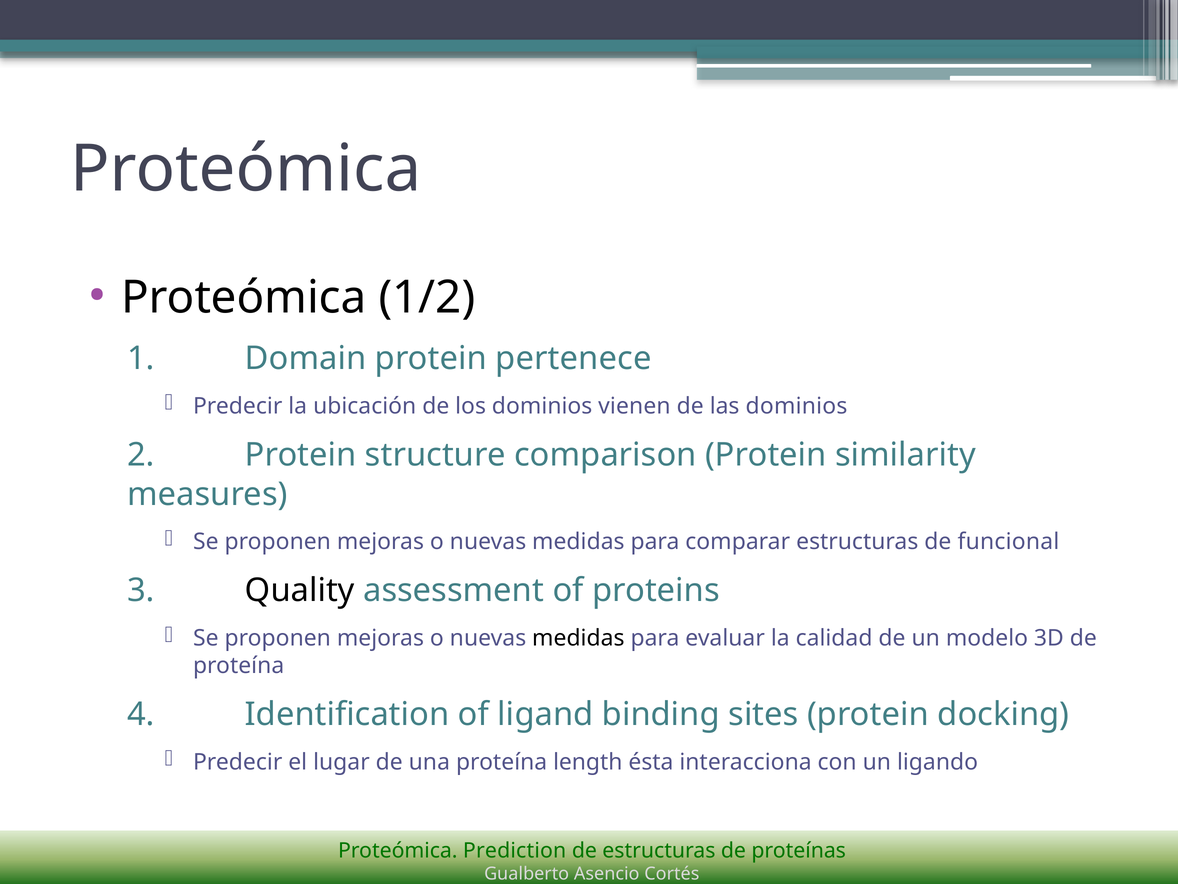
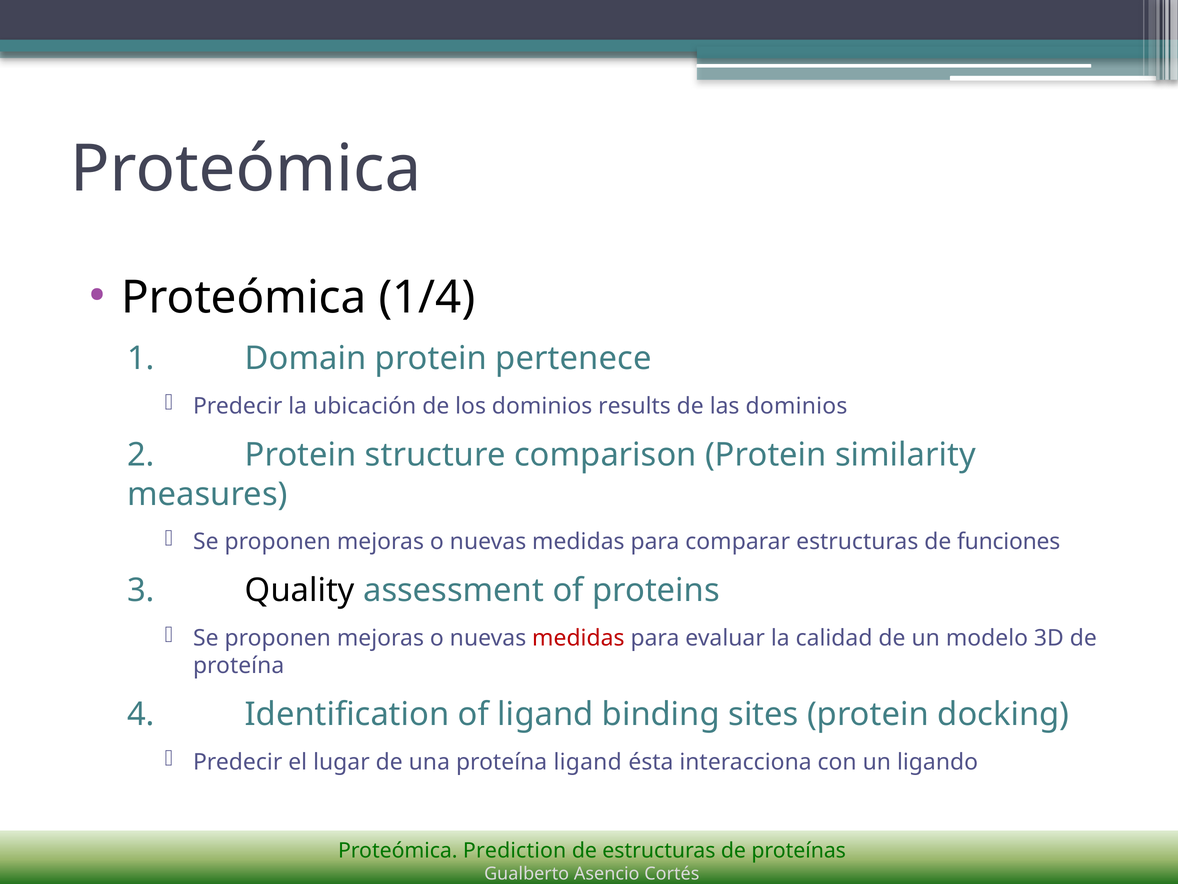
1/2: 1/2 -> 1/4
vienen: vienen -> results
funcional: funcional -> funciones
medidas at (578, 638) colour: black -> red
proteína length: length -> ligand
